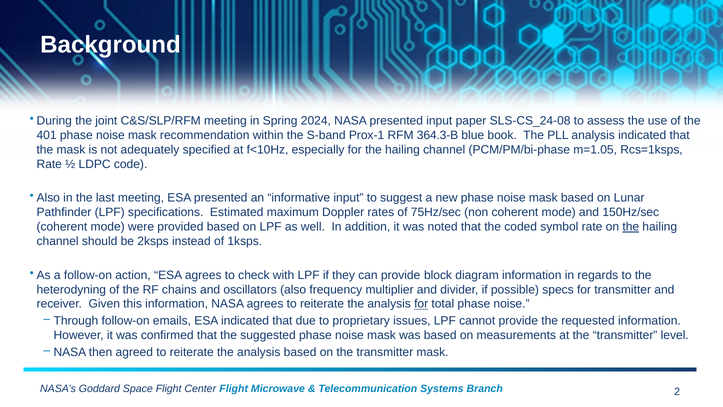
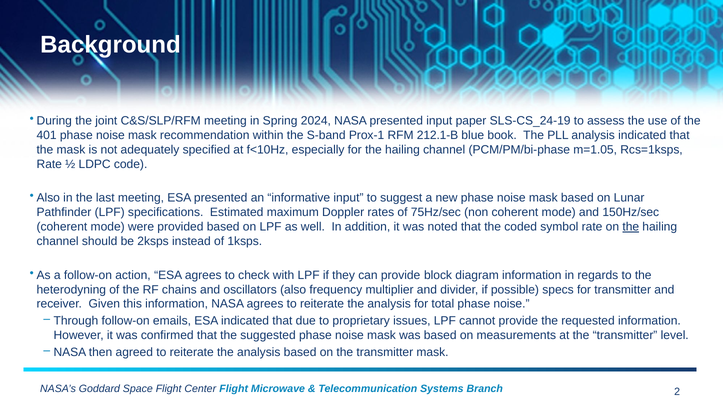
SLS-CS_24-08: SLS-CS_24-08 -> SLS-CS_24-19
364.3-B: 364.3-B -> 212.1-B
for at (421, 304) underline: present -> none
